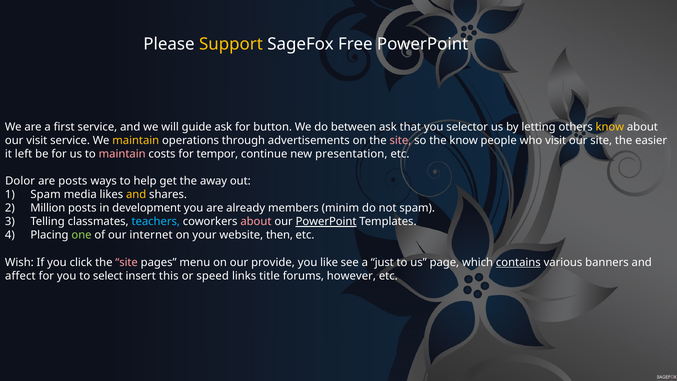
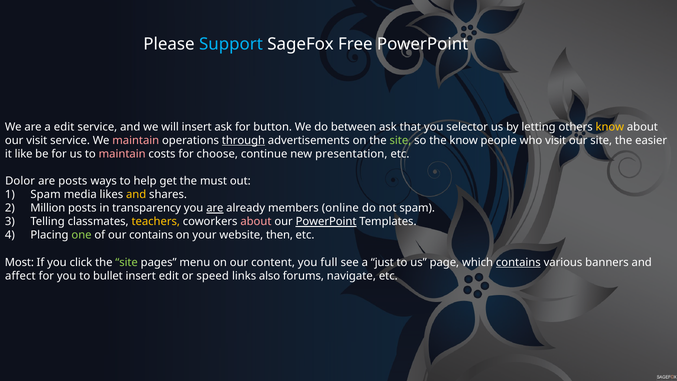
Support colour: yellow -> light blue
a first: first -> edit
will guide: guide -> insert
maintain at (136, 140) colour: yellow -> pink
through underline: none -> present
site at (400, 140) colour: pink -> light green
left: left -> like
tempor: tempor -> choose
away: away -> must
development: development -> transparency
are at (215, 208) underline: none -> present
minim: minim -> online
teachers colour: light blue -> yellow
our internet: internet -> contains
Wish: Wish -> Most
site at (127, 262) colour: pink -> light green
provide: provide -> content
like: like -> full
select: select -> bullet
insert this: this -> edit
title: title -> also
however: however -> navigate
